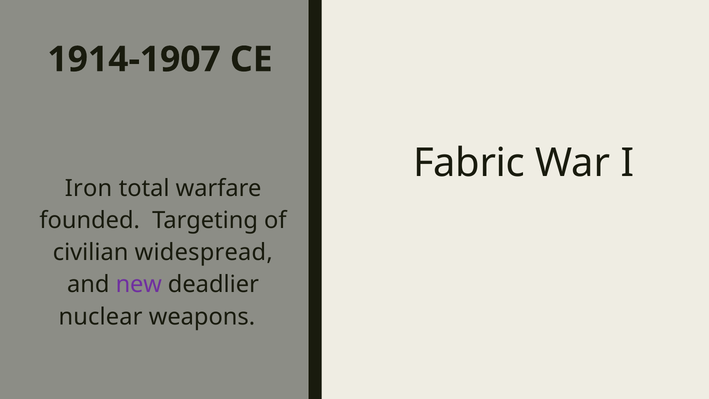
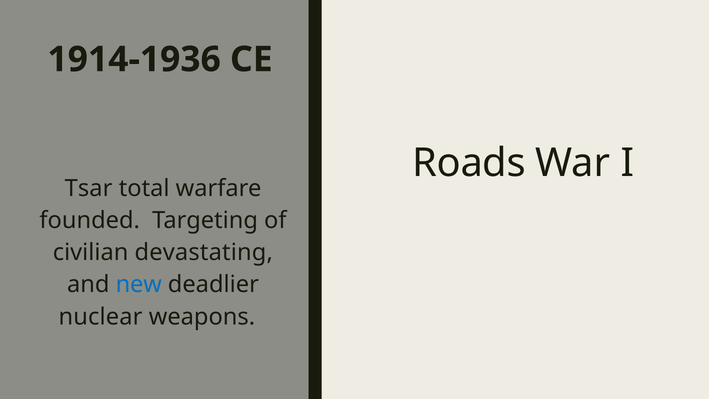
1914-1907: 1914-1907 -> 1914-1936
Fabric: Fabric -> Roads
Iron: Iron -> Tsar
widespread: widespread -> devastating
new colour: purple -> blue
